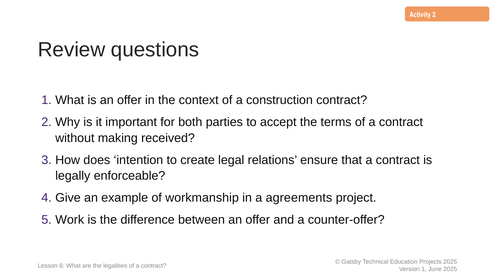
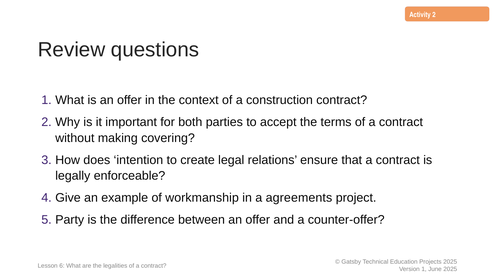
received: received -> covering
Work: Work -> Party
